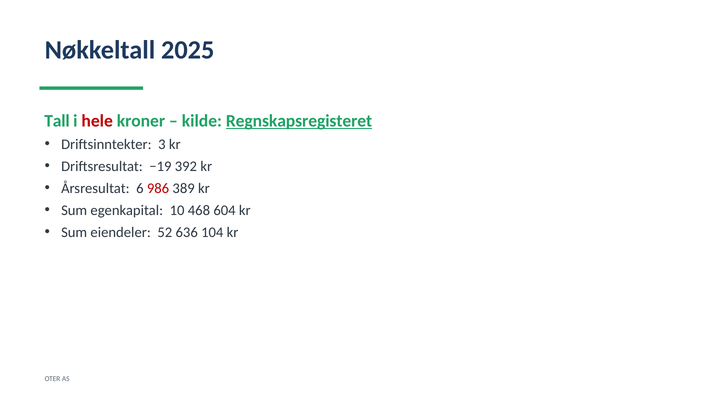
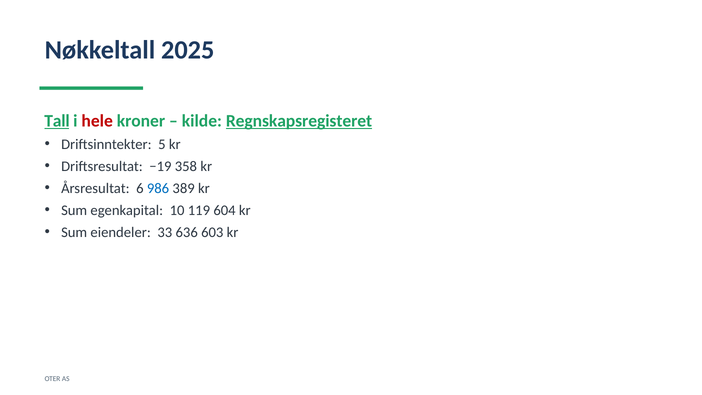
Tall underline: none -> present
3: 3 -> 5
392: 392 -> 358
986 colour: red -> blue
468: 468 -> 119
52: 52 -> 33
104: 104 -> 603
